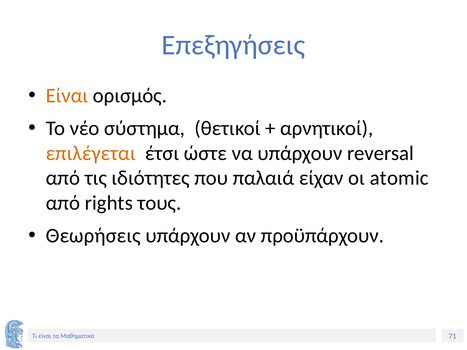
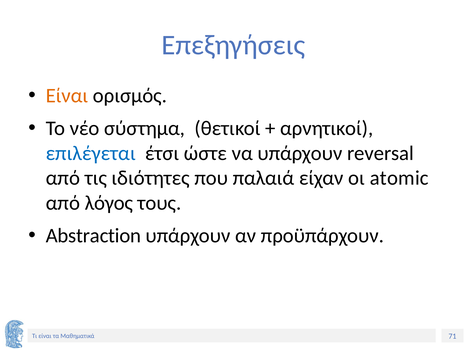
επιλέγεται colour: orange -> blue
rights: rights -> λόγος
Θεωρήσεις: Θεωρήσεις -> Abstraction
